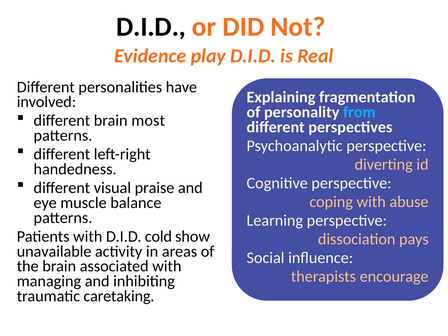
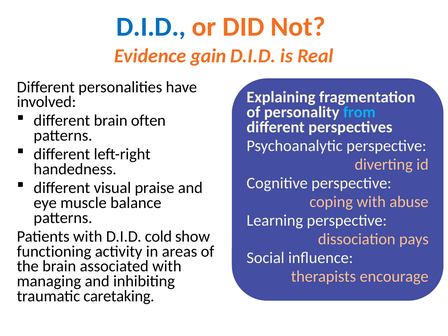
D.I.D at (151, 27) colour: black -> blue
play: play -> gain
most: most -> often
unavailable: unavailable -> functioning
